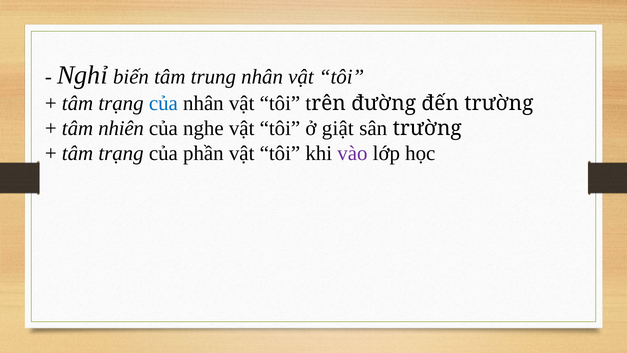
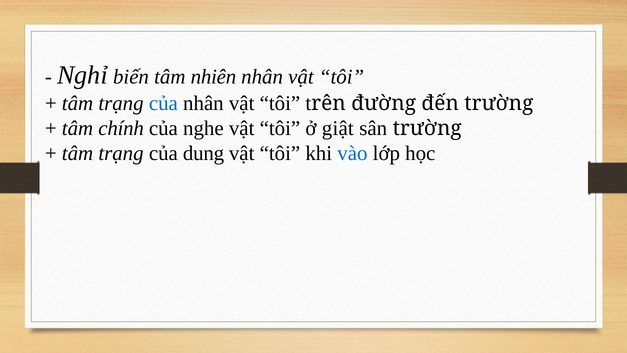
trung: trung -> nhiên
nhiên: nhiên -> chính
phần: phần -> dung
vào colour: purple -> blue
